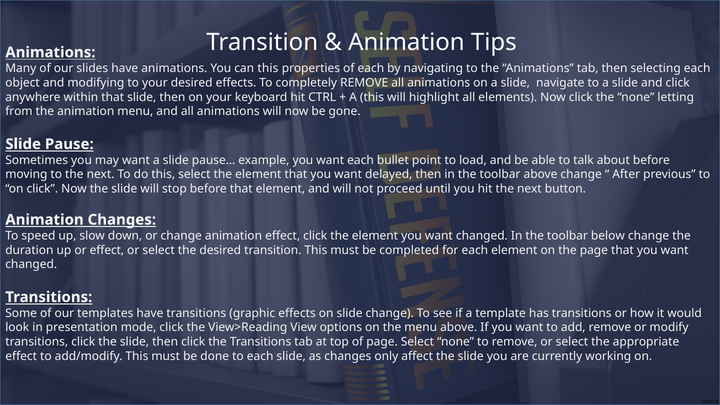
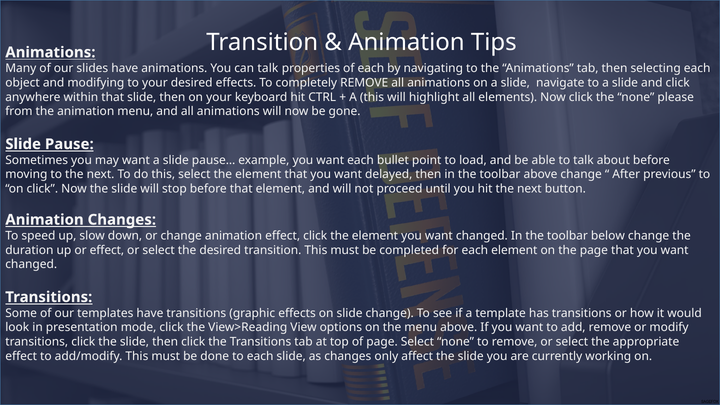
can this: this -> talk
letting: letting -> please
